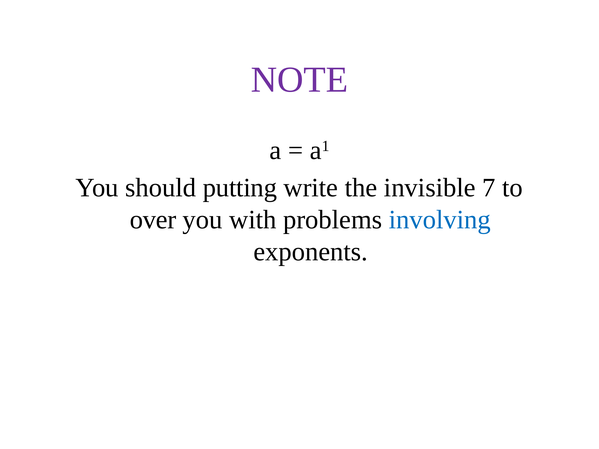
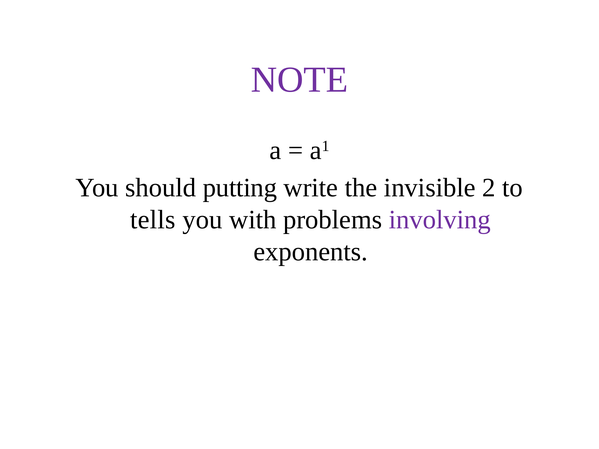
7: 7 -> 2
over: over -> tells
involving colour: blue -> purple
